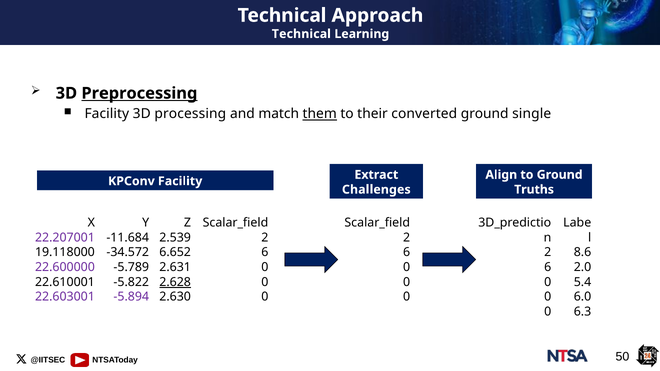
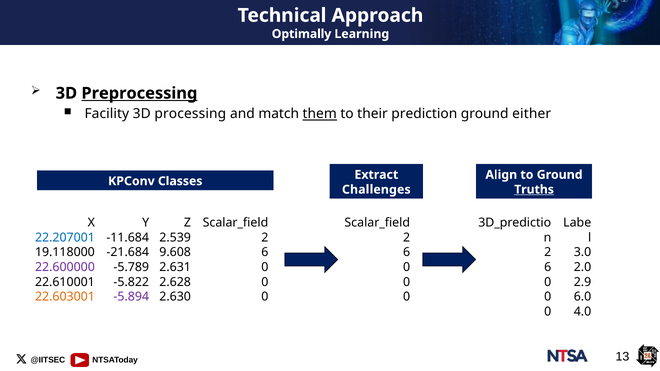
Technical at (301, 34): Technical -> Optimally
converted: converted -> prediction
single: single -> either
KPConv Facility: Facility -> Classes
Truths underline: none -> present
22.207001 colour: purple -> blue
-34.572: -34.572 -> -21.684
6.652: 6.652 -> 9.608
8.6: 8.6 -> 3.0
2.628 underline: present -> none
5.4: 5.4 -> 2.9
22.603001 colour: purple -> orange
6.3: 6.3 -> 4.0
50: 50 -> 13
